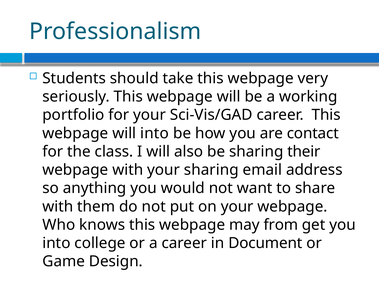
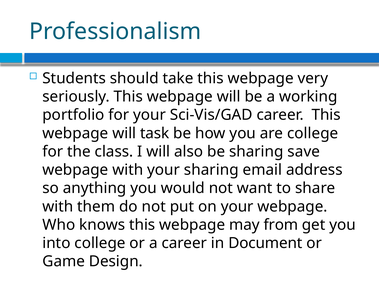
will into: into -> task
are contact: contact -> college
their: their -> save
